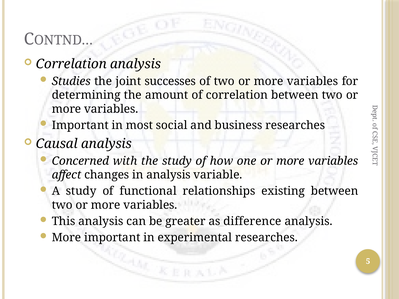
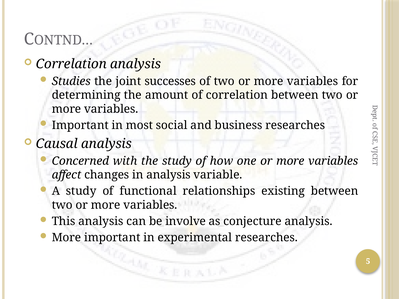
greater: greater -> involve
difference: difference -> conjecture
